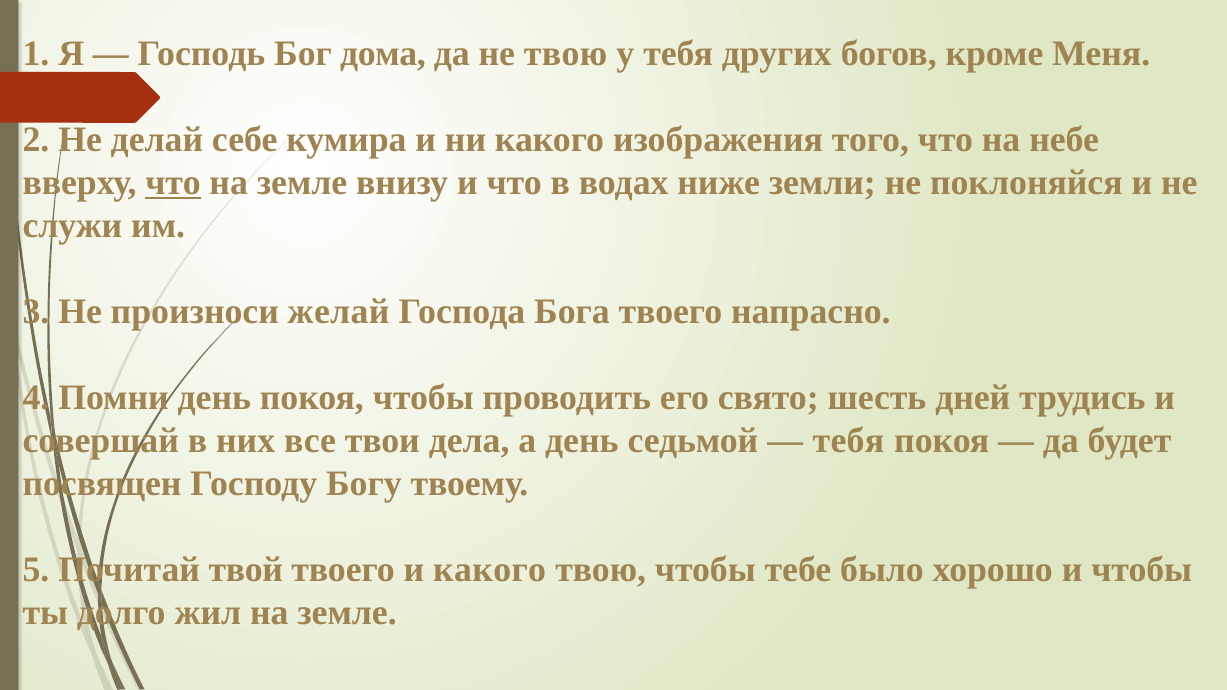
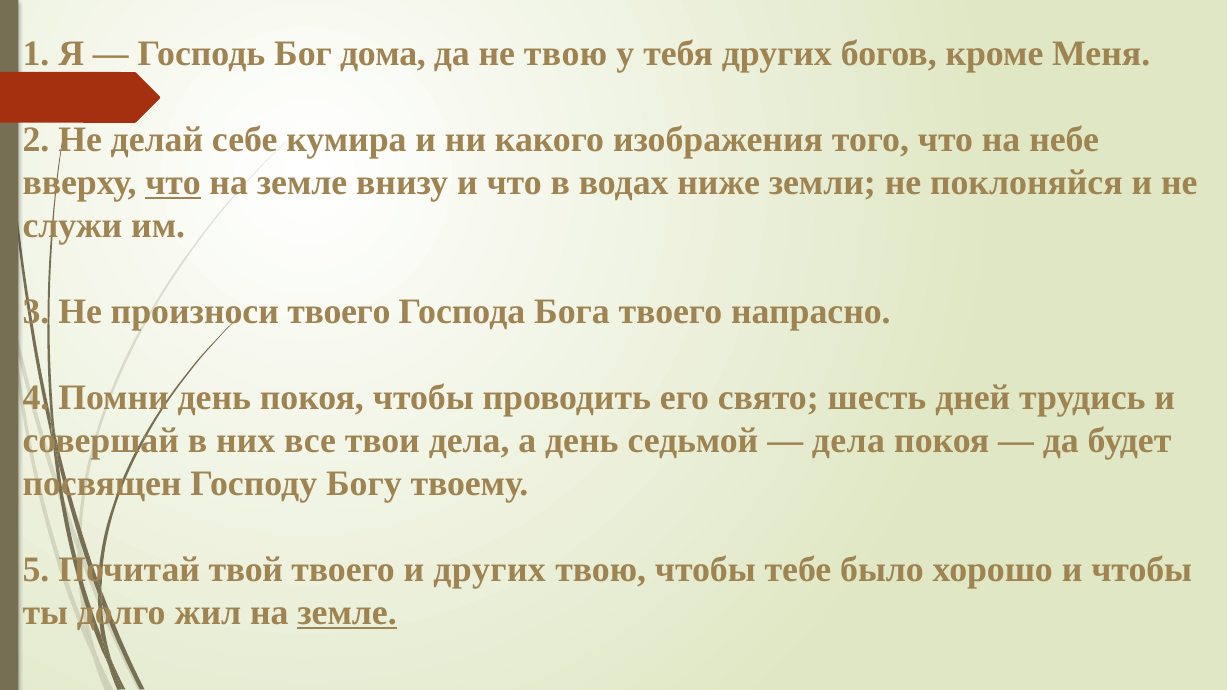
произноси желай: желай -> твоего
тебя at (848, 441): тебя -> дела
и какого: какого -> других
земле at (347, 613) underline: none -> present
